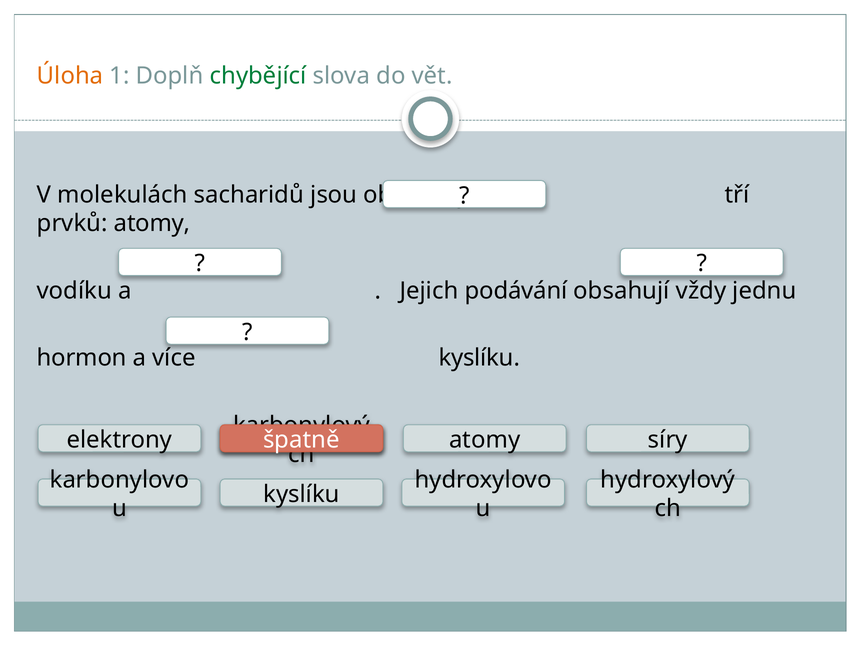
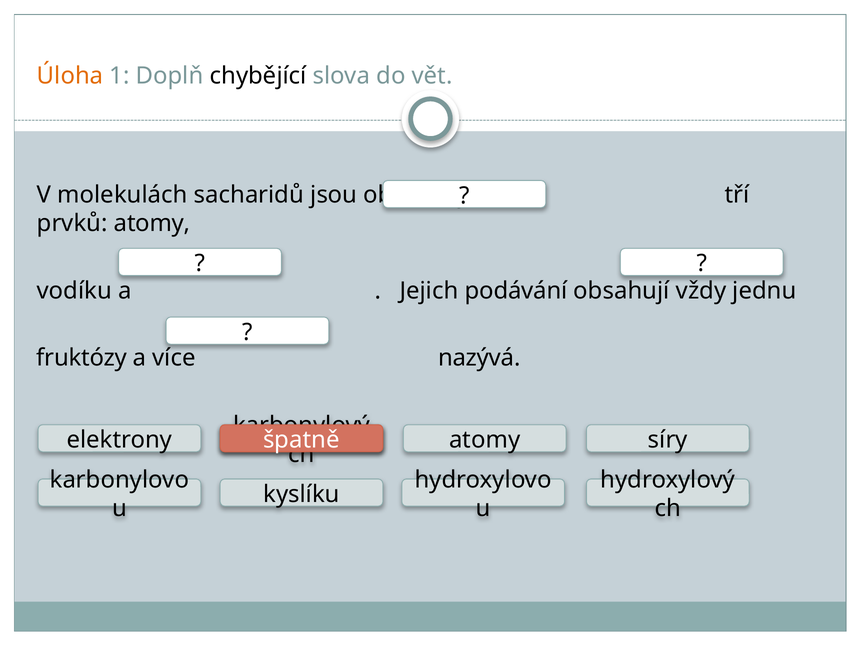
chybějící colour: green -> black
hormon: hormon -> fruktózy
více kyslíku: kyslíku -> nazývá
